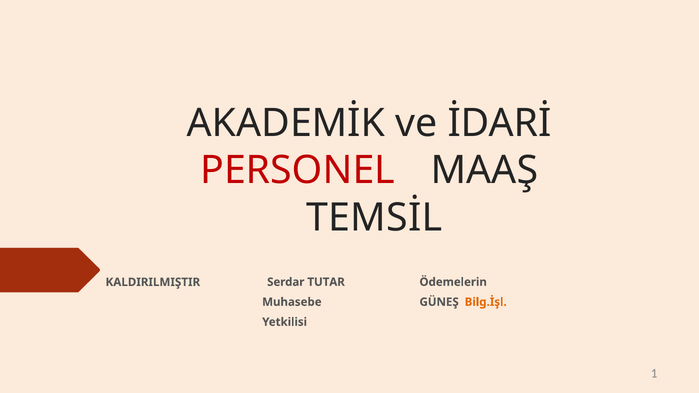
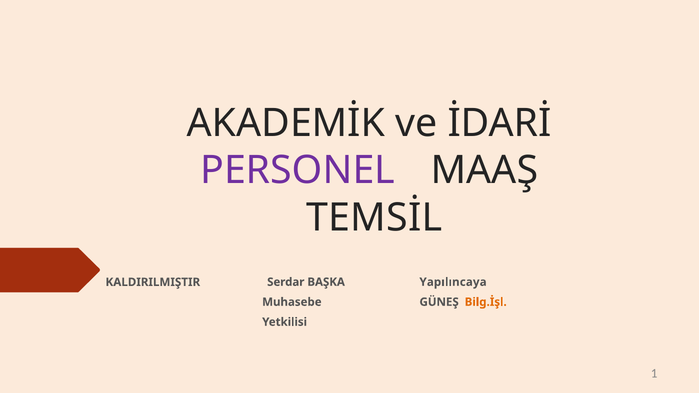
PERSONEL colour: red -> purple
Ödemelerin: Ödemelerin -> Yapılıncaya
TUTAR: TUTAR -> BAŞKA
